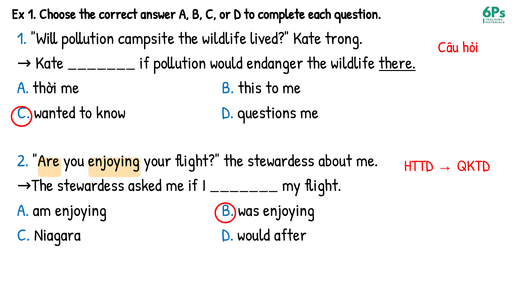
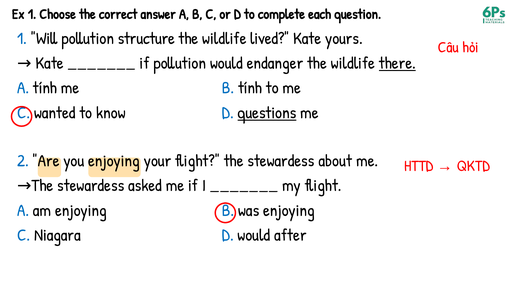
campsite: campsite -> structure
trong: trong -> yours
A thời: thời -> tính
B this: this -> tính
questions underline: none -> present
